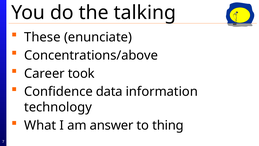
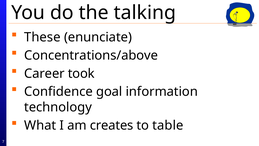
data: data -> goal
answer: answer -> creates
thing: thing -> table
